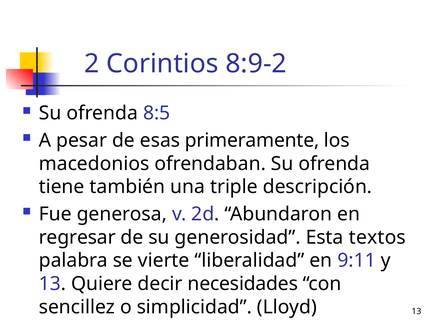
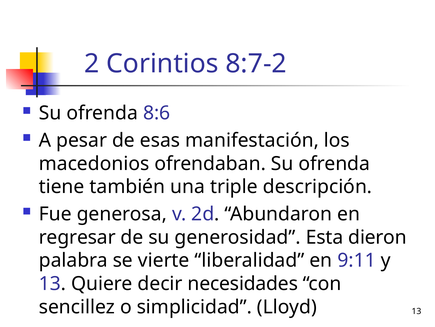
8:9-2: 8:9-2 -> 8:7-2
8:5: 8:5 -> 8:6
primeramente: primeramente -> manifestación
textos: textos -> dieron
